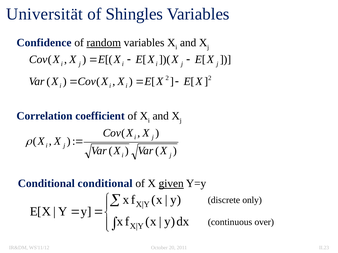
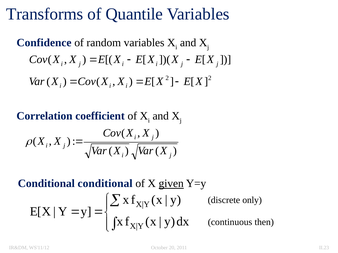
Universität: Universität -> Transforms
Shingles: Shingles -> Quantile
random underline: present -> none
over: over -> then
